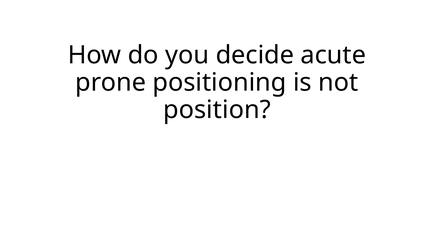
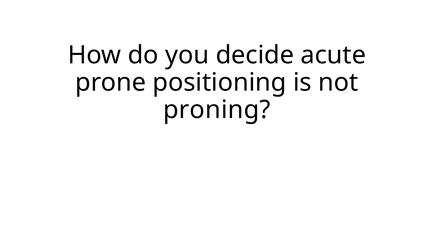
position: position -> proning
